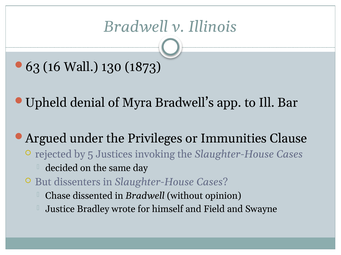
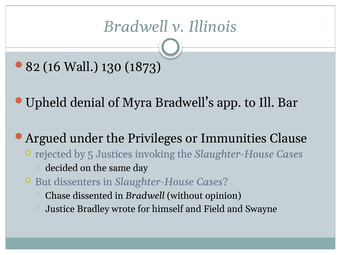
63: 63 -> 82
